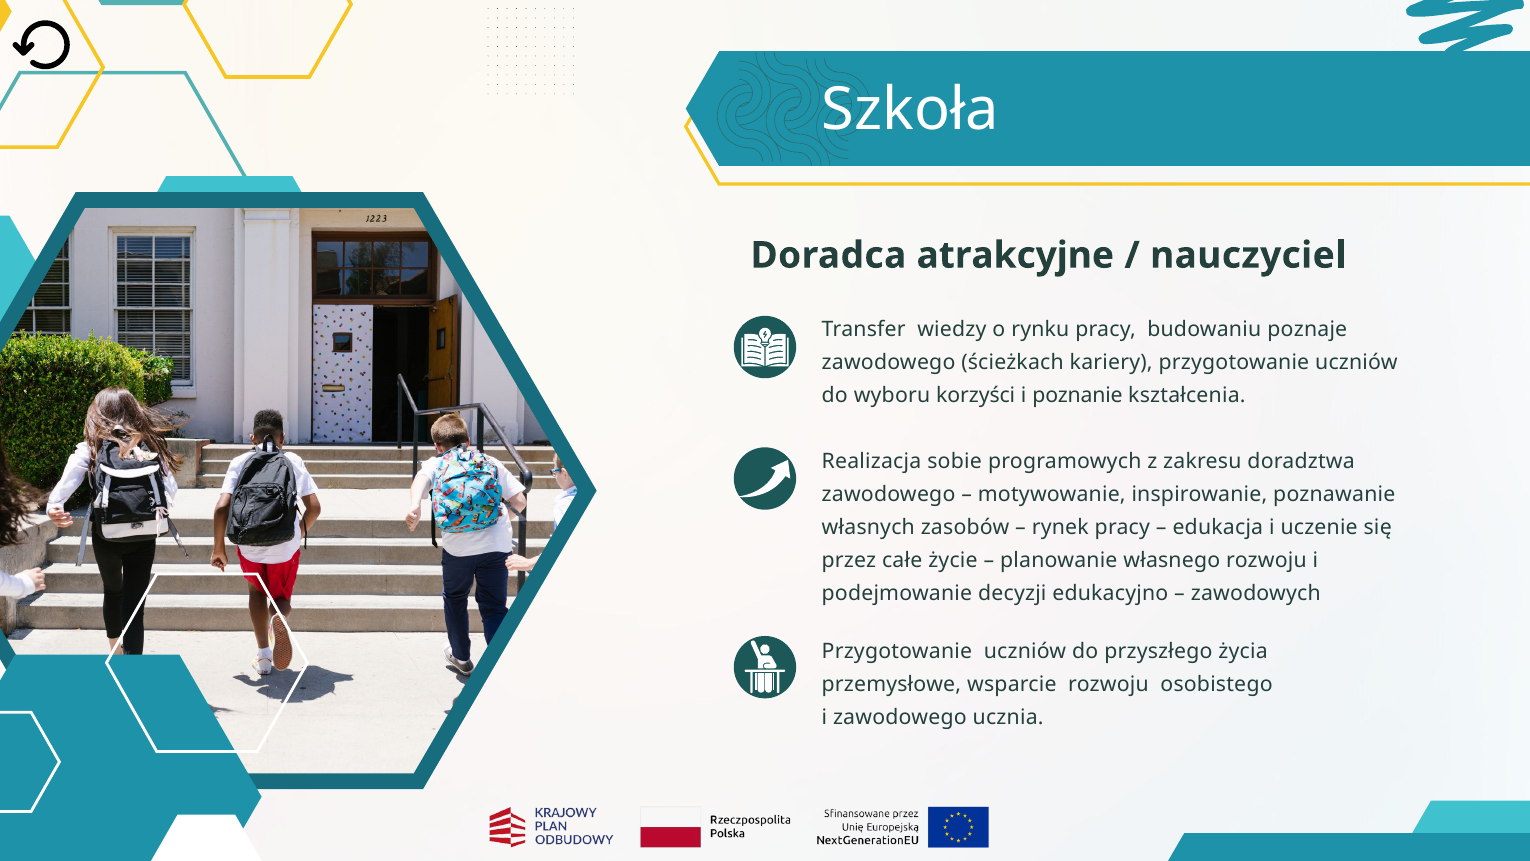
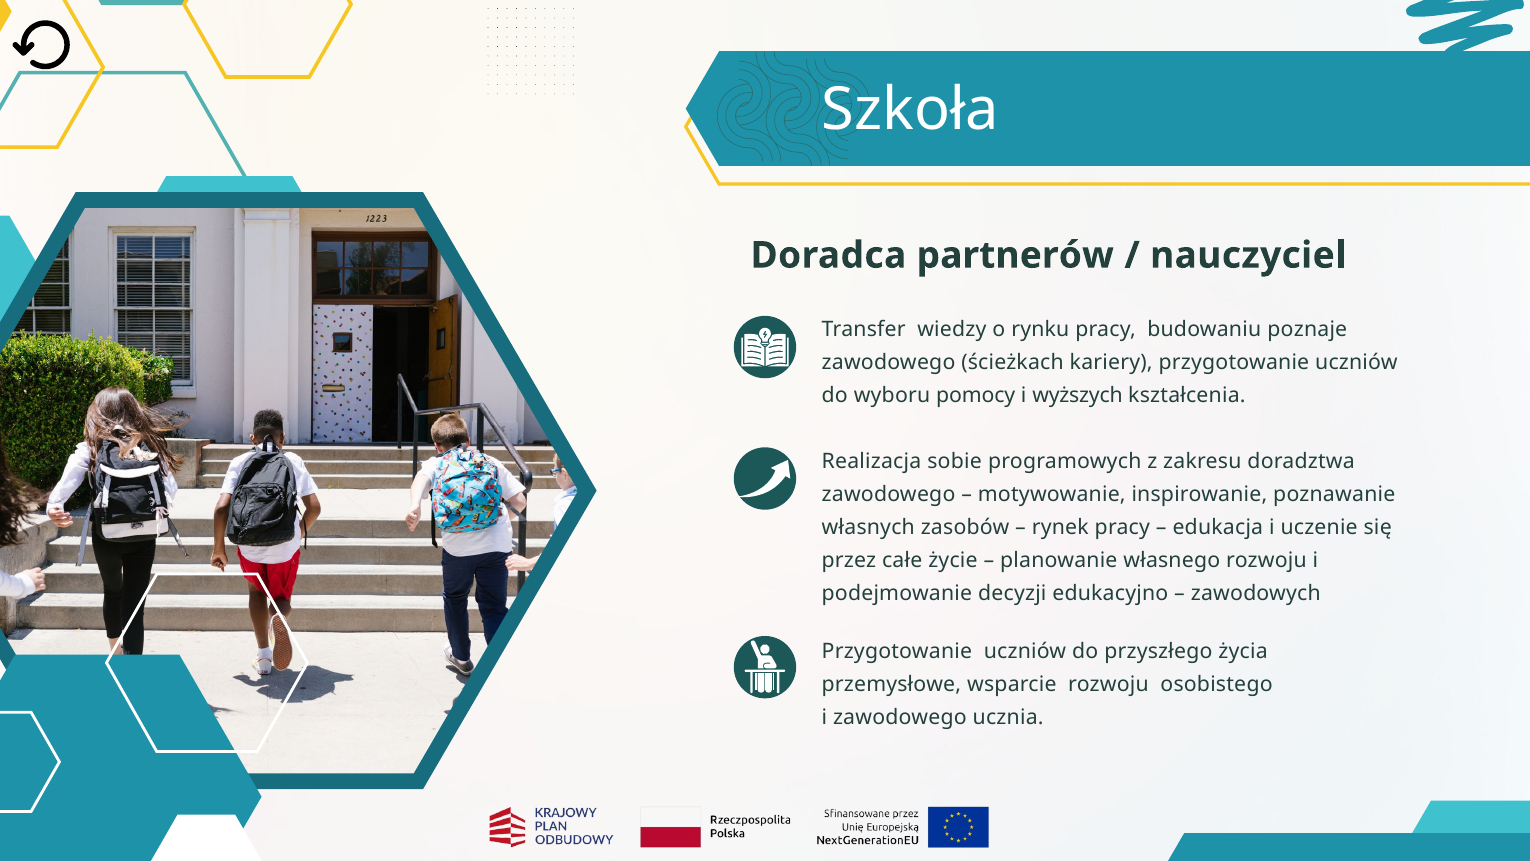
atrakcyjne: atrakcyjne -> partnerów
korzyści: korzyści -> pomocy
poznanie: poznanie -> wyższych
